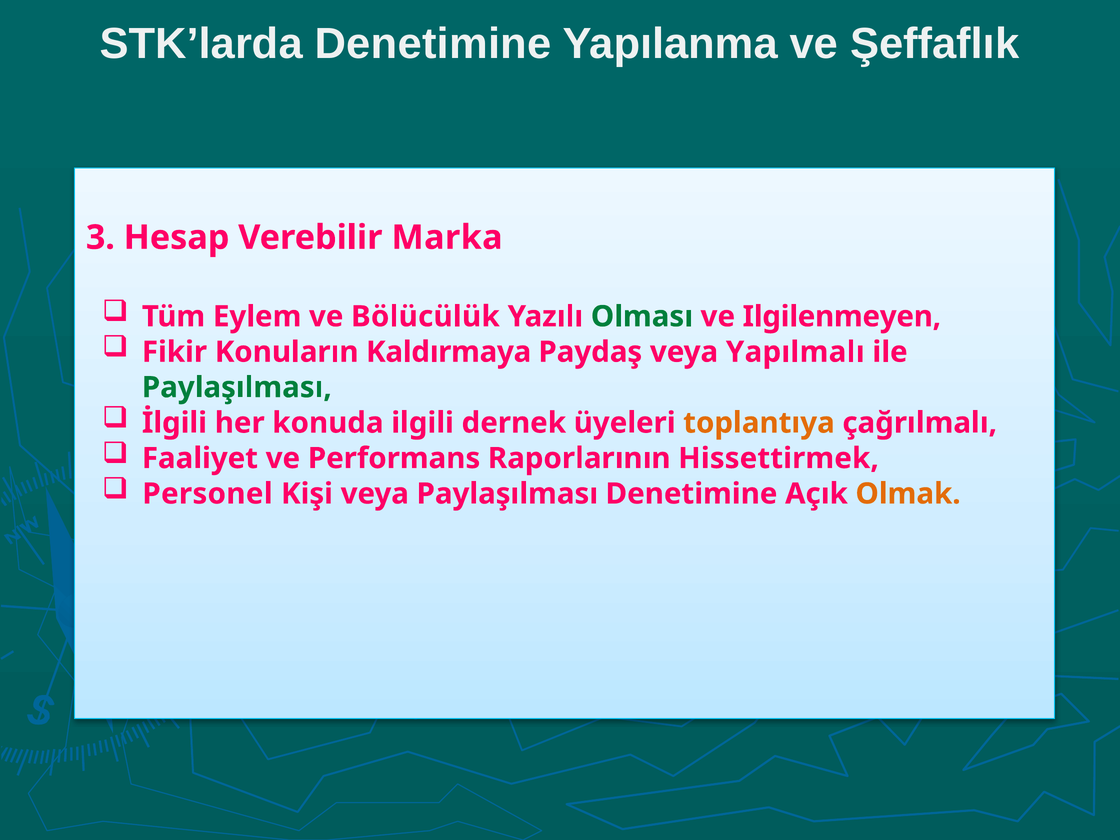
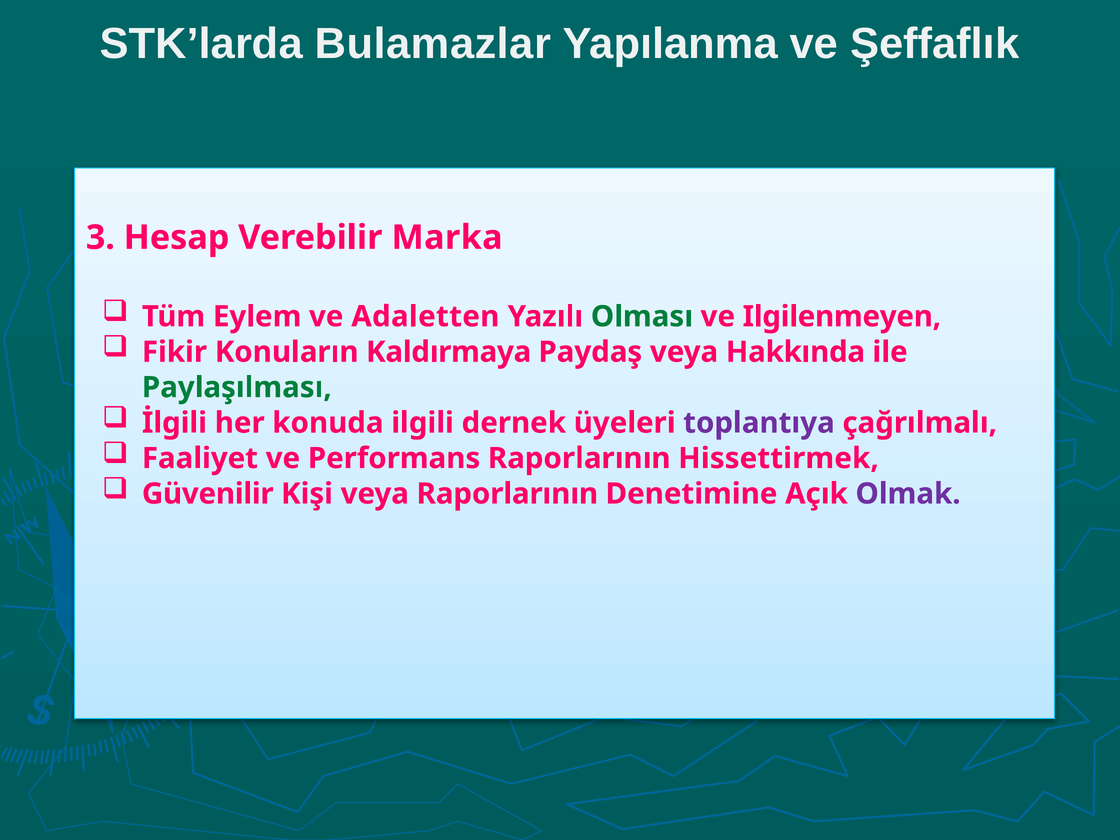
STK’larda Denetimine: Denetimine -> Bulamazlar
Bölücülük: Bölücülük -> Adaletten
Yapılmalı: Yapılmalı -> Hakkında
toplantıya colour: orange -> purple
Personel: Personel -> Güvenilir
veya Paylaşılması: Paylaşılması -> Raporlarının
Olmak colour: orange -> purple
